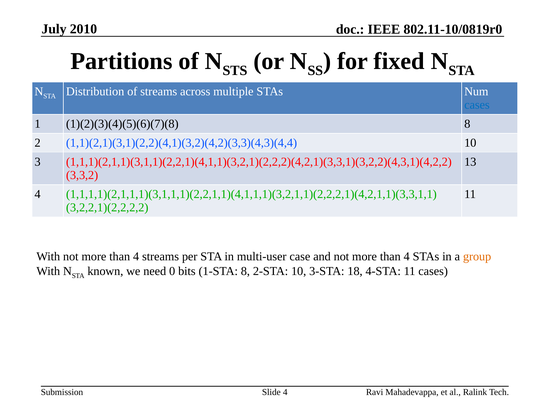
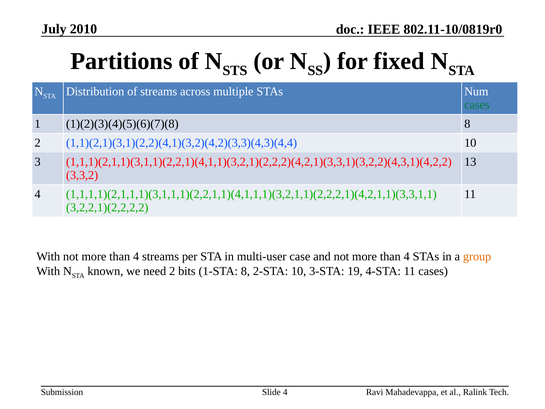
cases at (477, 105) colour: blue -> green
need 0: 0 -> 2
18: 18 -> 19
